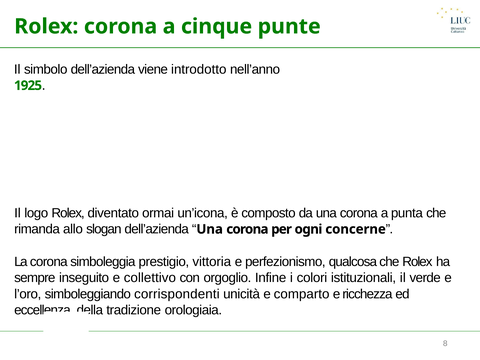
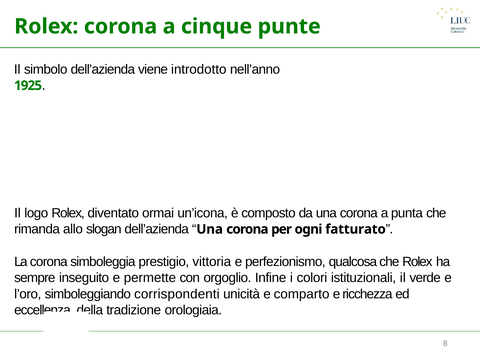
concerne: concerne -> fatturato
collettivo: collettivo -> permette
